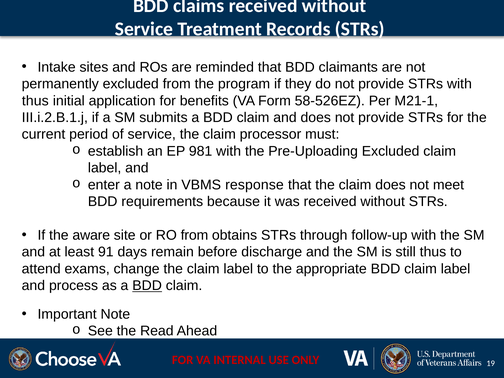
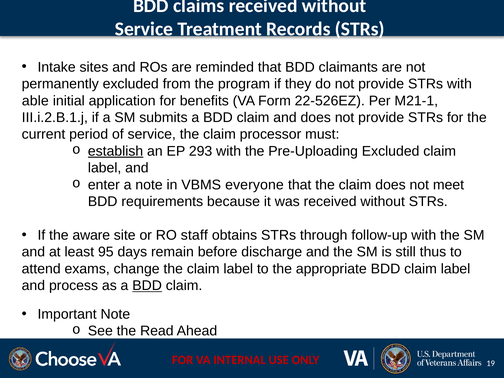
thus at (35, 101): thus -> able
58-526EZ: 58-526EZ -> 22-526EZ
establish underline: none -> present
981: 981 -> 293
response: response -> everyone
RO from: from -> staff
91: 91 -> 95
